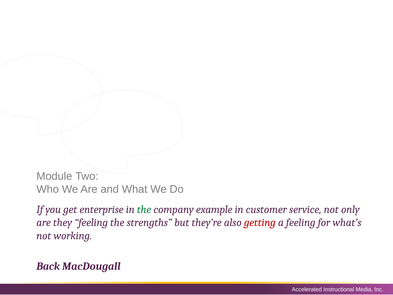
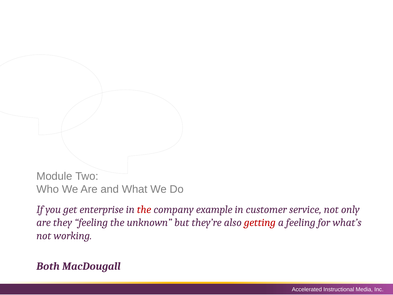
the at (144, 209) colour: green -> red
strengths: strengths -> unknown
Back: Back -> Both
